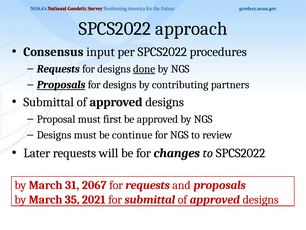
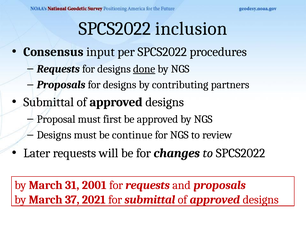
approach: approach -> inclusion
Proposals at (61, 85) underline: present -> none
2067: 2067 -> 2001
35: 35 -> 37
